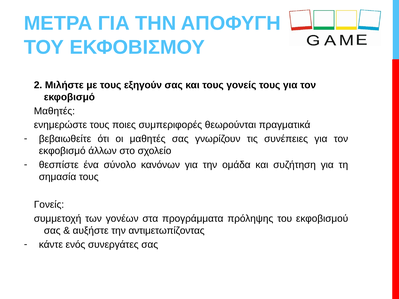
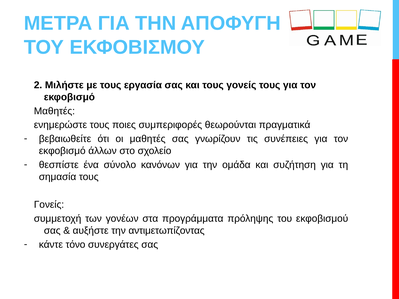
εξηγούν: εξηγούν -> εργασία
ενός: ενός -> τόνο
